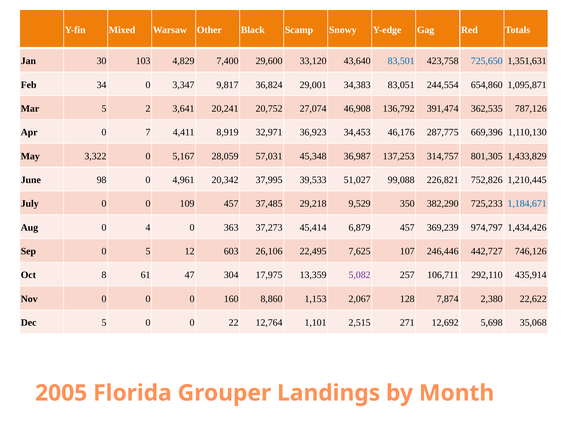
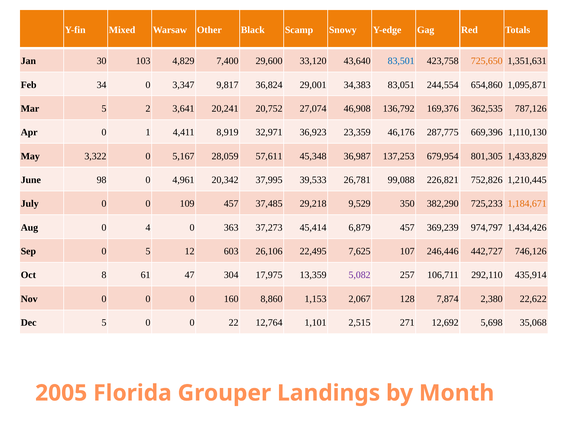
725,650 colour: blue -> orange
391,474: 391,474 -> 169,376
7: 7 -> 1
34,453: 34,453 -> 23,359
57,031: 57,031 -> 57,611
314,757: 314,757 -> 679,954
51,027: 51,027 -> 26,781
1,184,671 colour: blue -> orange
